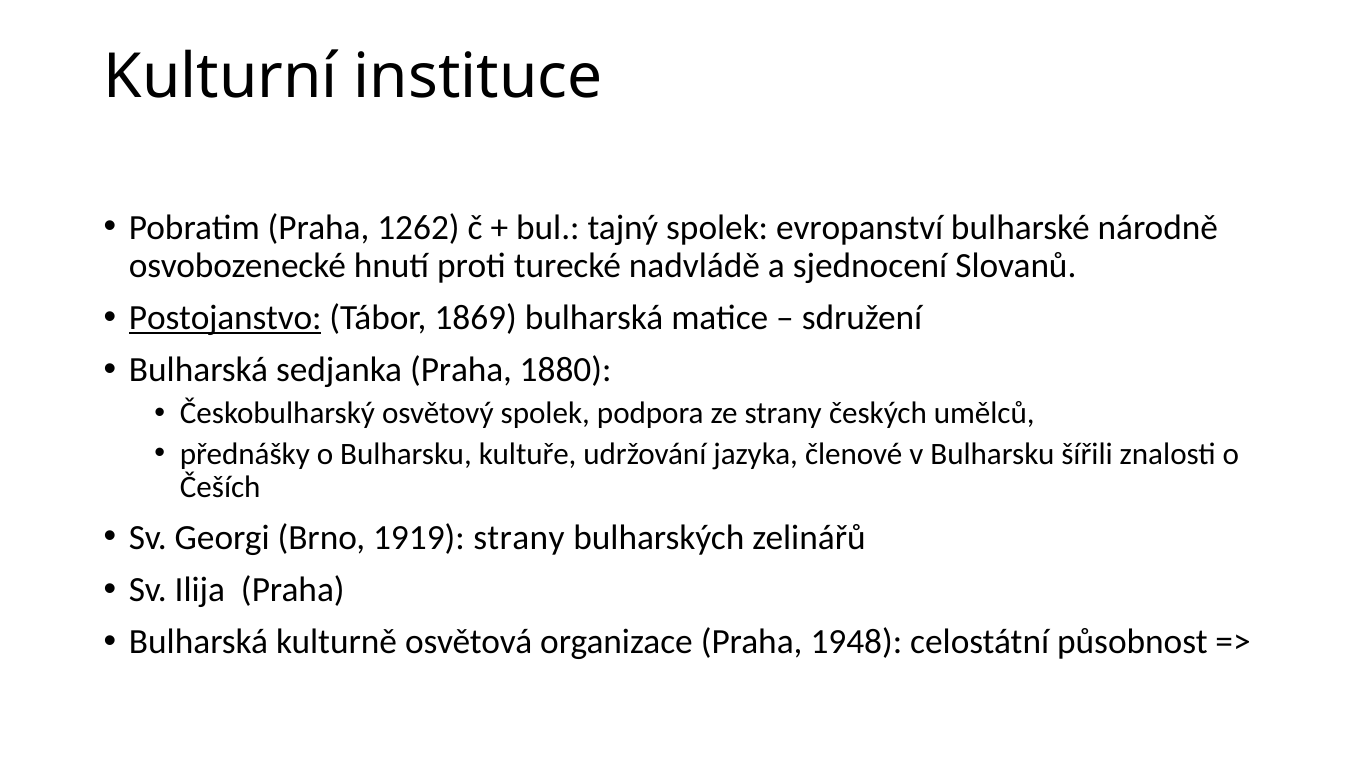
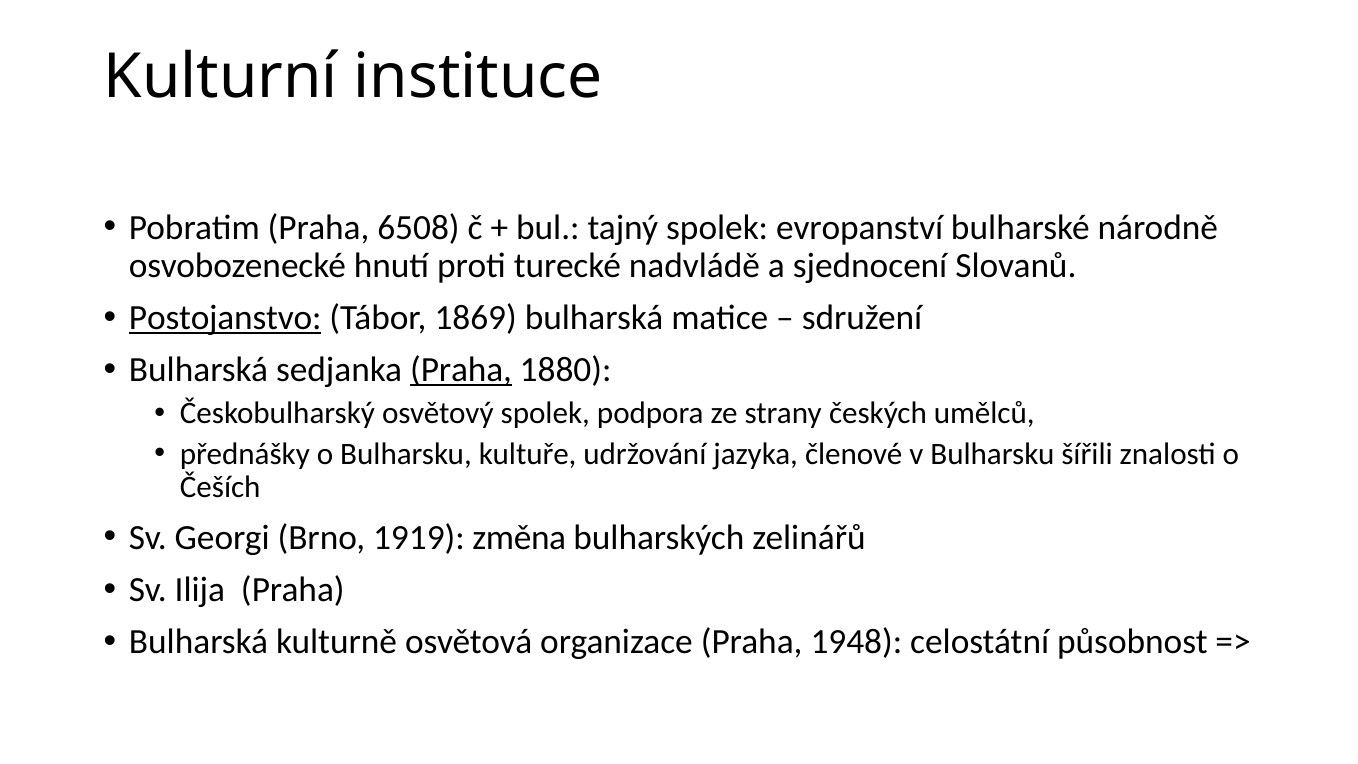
1262: 1262 -> 6508
Praha at (461, 370) underline: none -> present
1919 strany: strany -> změna
